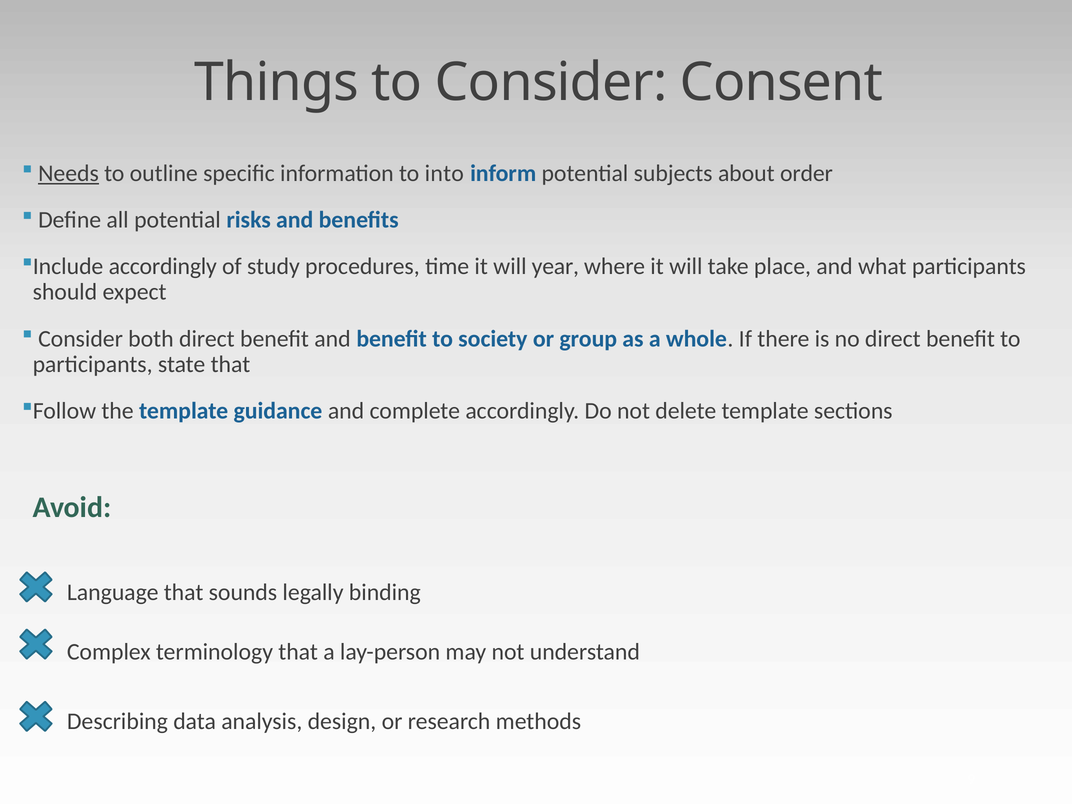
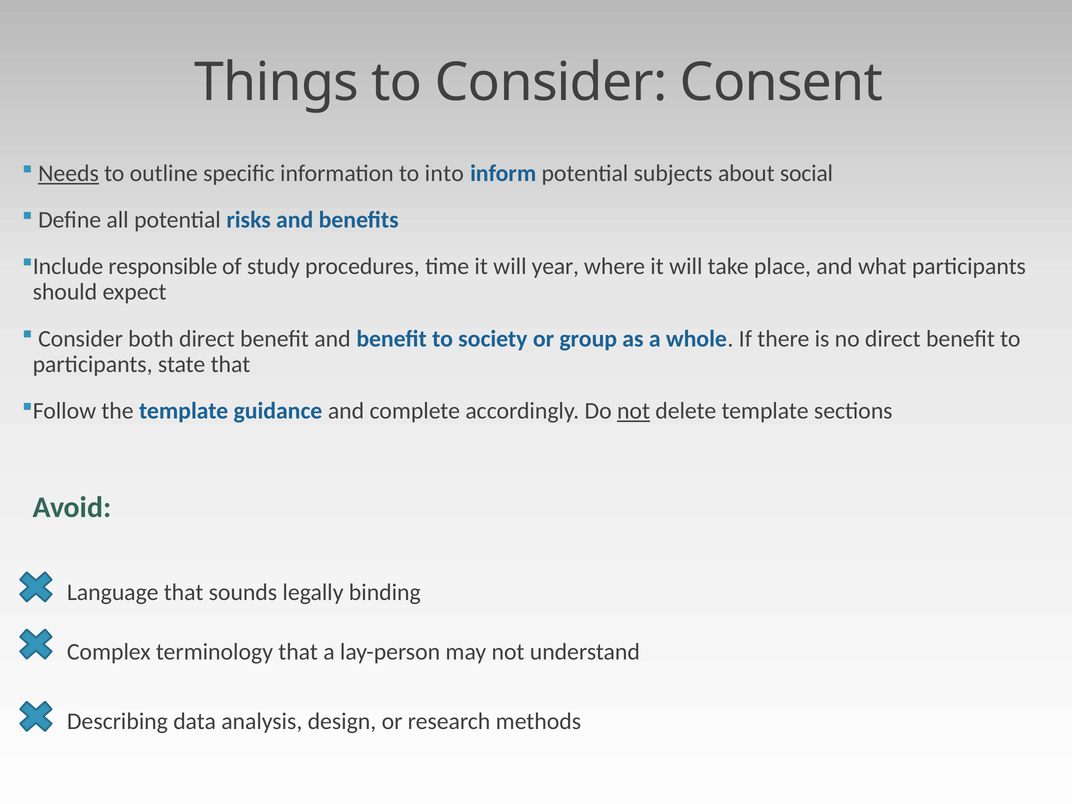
order: order -> social
accordingly at (163, 266): accordingly -> responsible
not at (633, 411) underline: none -> present
